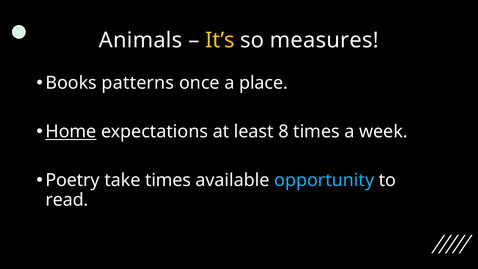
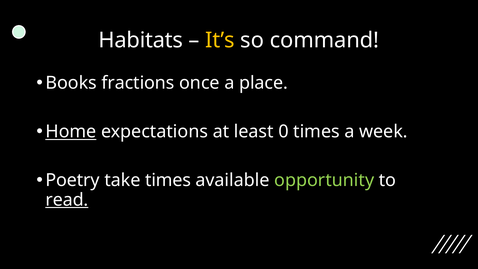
Animals: Animals -> Habitats
measures: measures -> command
patterns: patterns -> fractions
8: 8 -> 0
opportunity colour: light blue -> light green
read underline: none -> present
